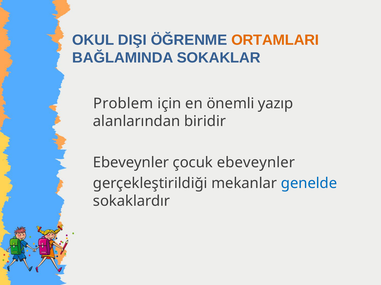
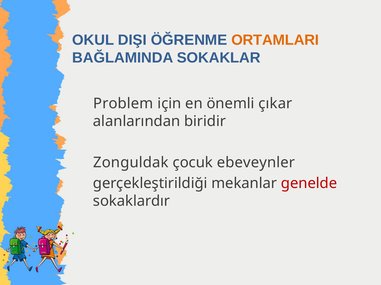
yazıp: yazıp -> çıkar
Ebeveynler at (131, 163): Ebeveynler -> Zonguldak
genelde colour: blue -> red
